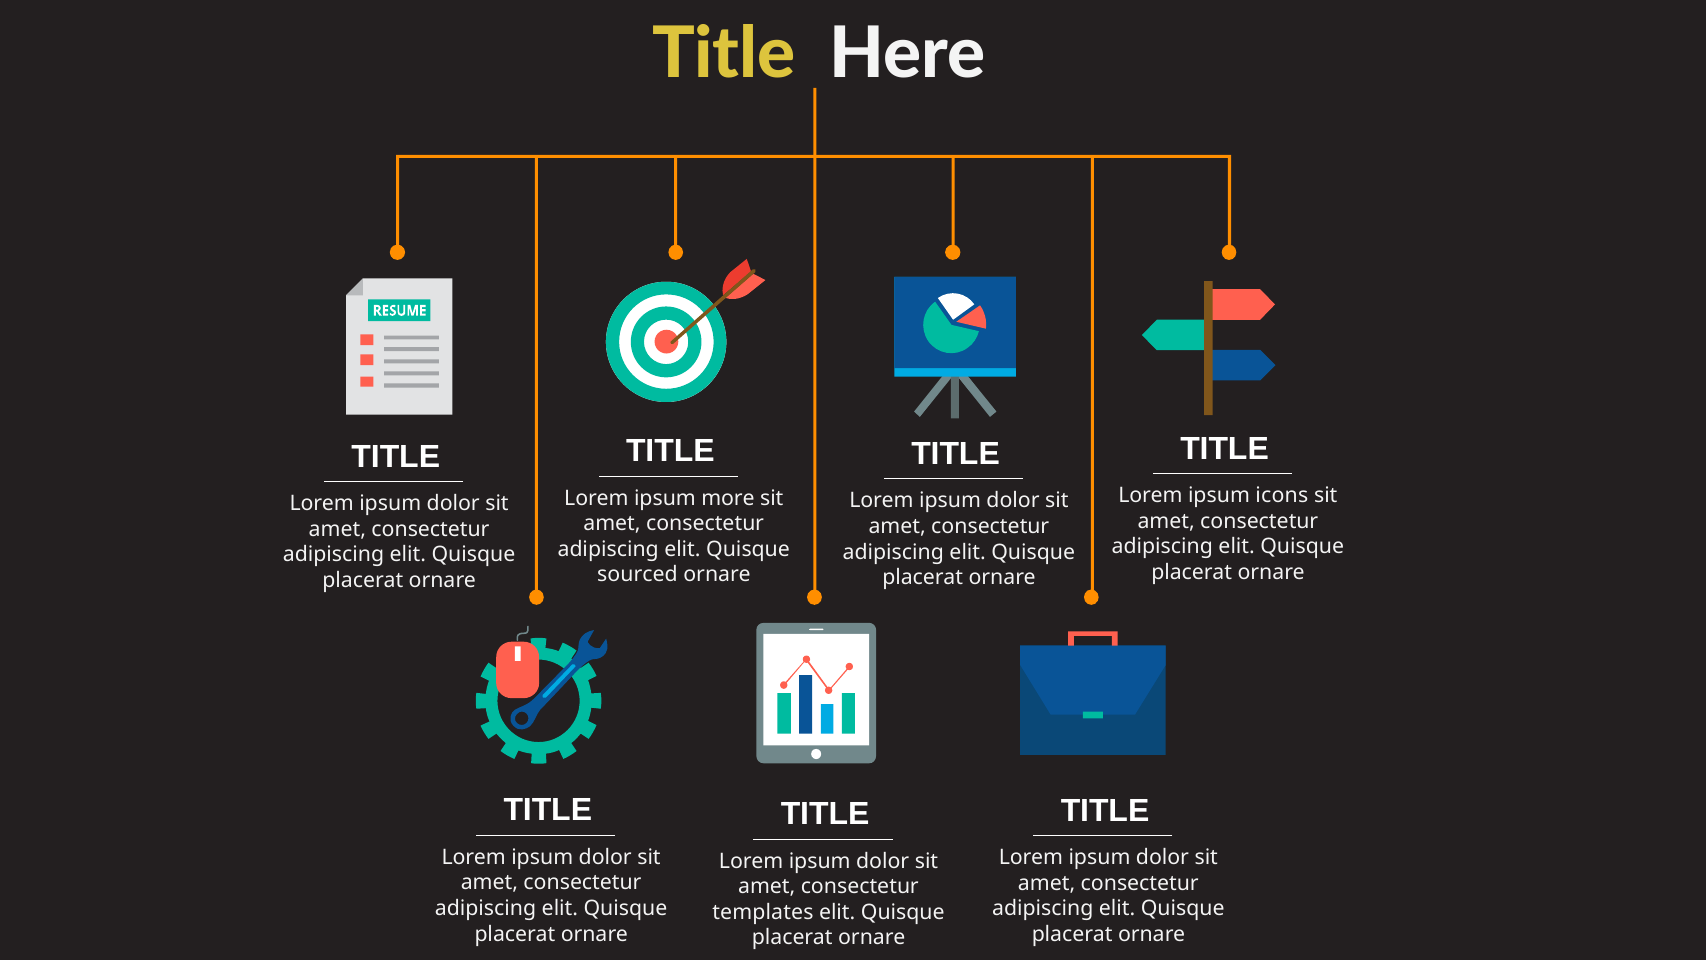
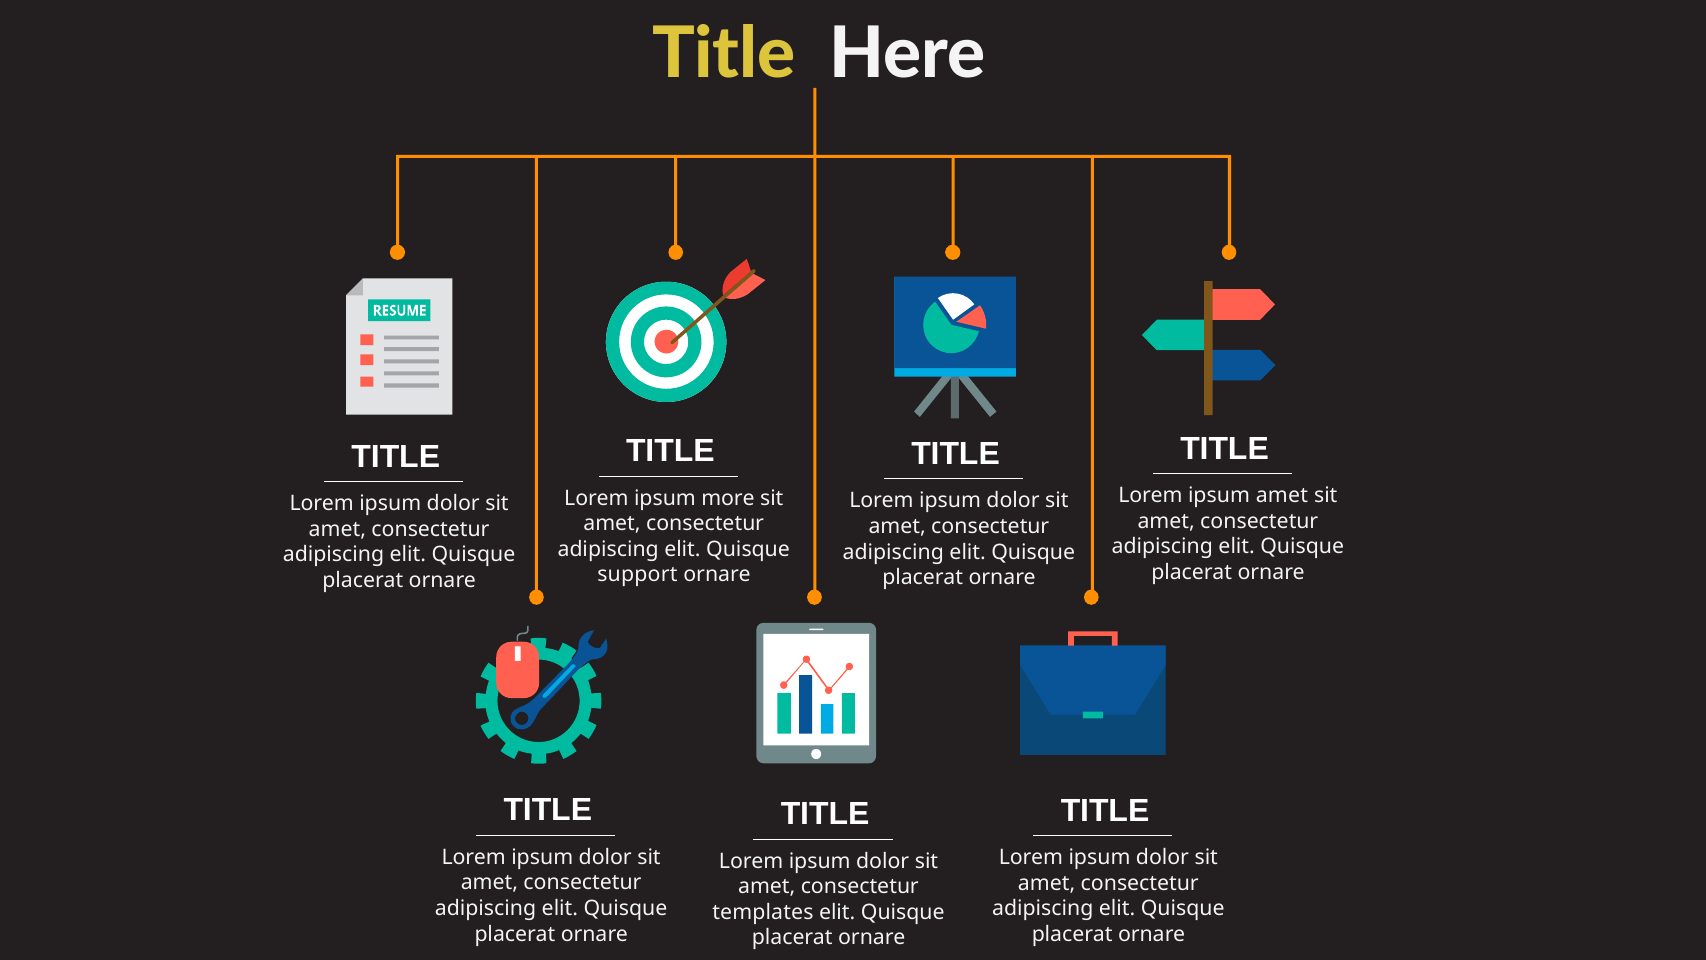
ipsum icons: icons -> amet
sourced: sourced -> support
